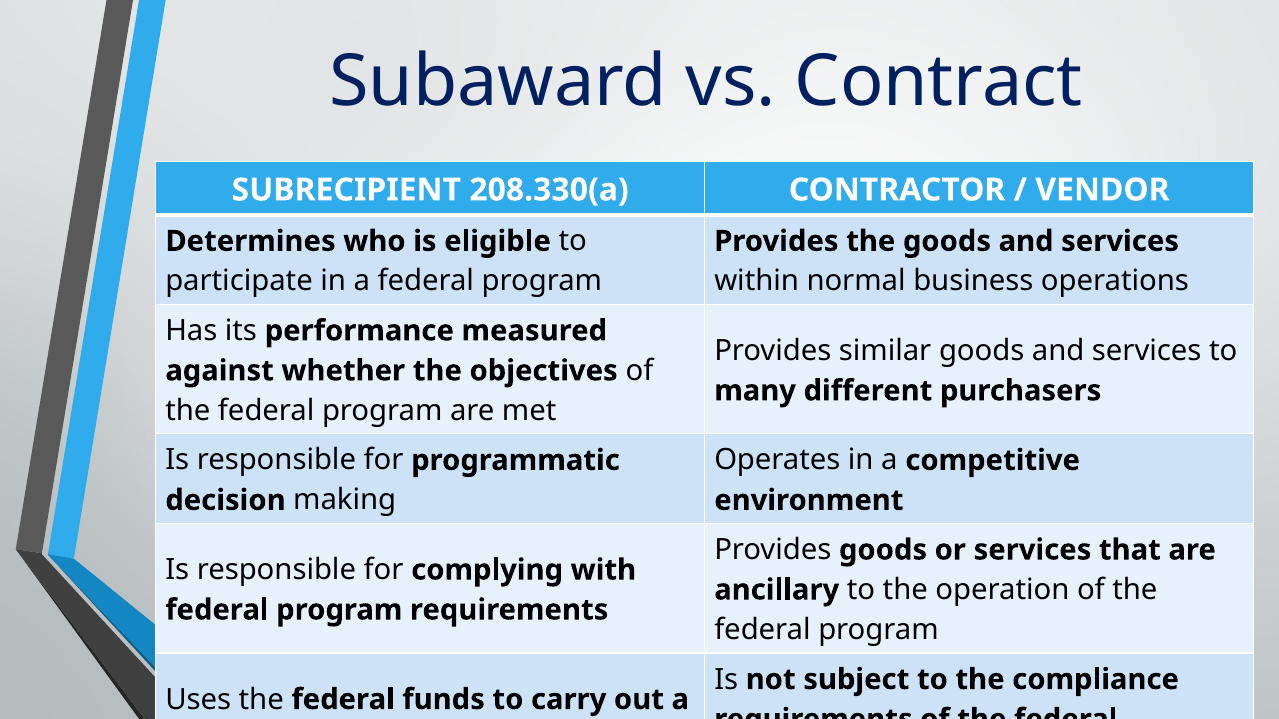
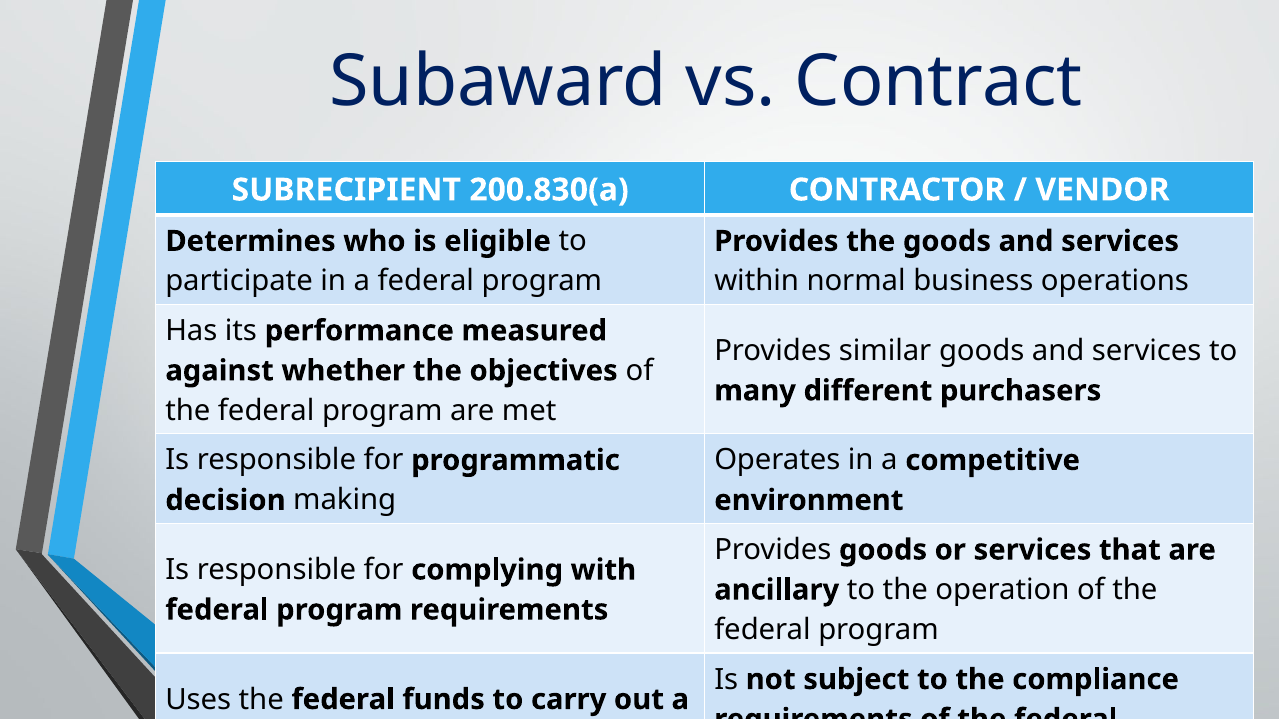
208.330(a: 208.330(a -> 200.830(a
